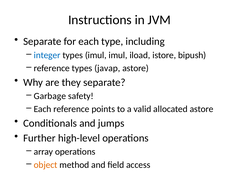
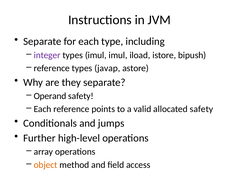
integer colour: blue -> purple
Garbage: Garbage -> Operand
allocated astore: astore -> safety
